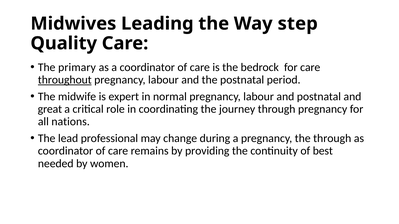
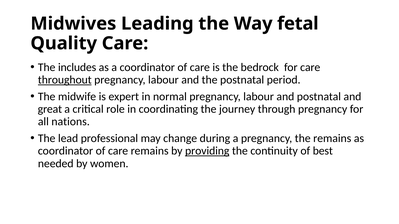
step: step -> fetal
primary: primary -> includes
the through: through -> remains
providing underline: none -> present
